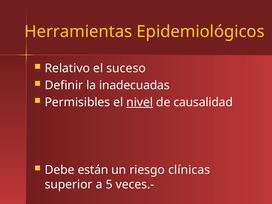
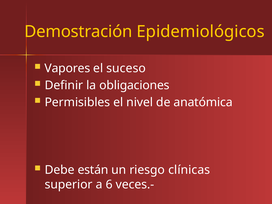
Herramientas: Herramientas -> Demostración
Relativo: Relativo -> Vapores
inadecuadas: inadecuadas -> obligaciones
nivel underline: present -> none
causalidad: causalidad -> anatómica
5: 5 -> 6
